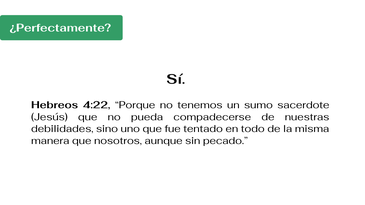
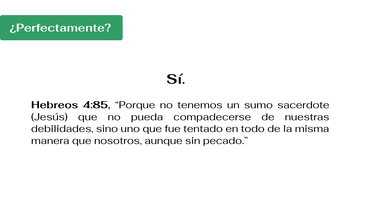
4:22: 4:22 -> 4:85
